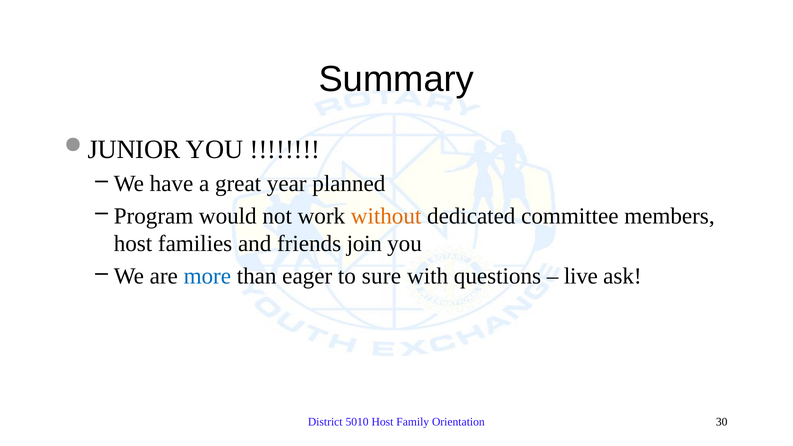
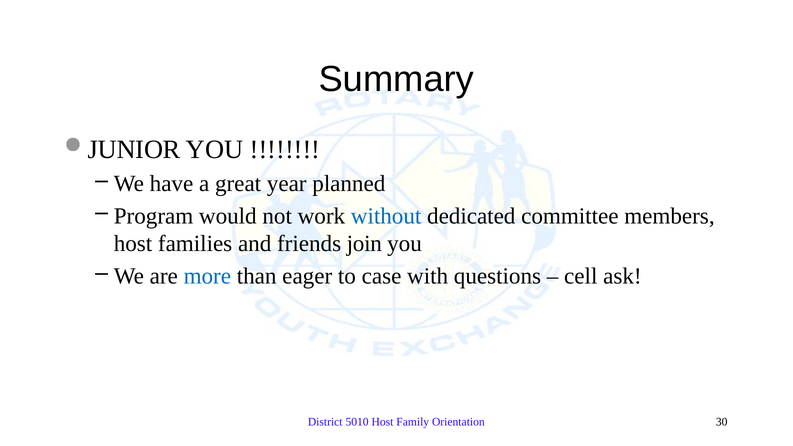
without colour: orange -> blue
sure: sure -> case
live: live -> cell
